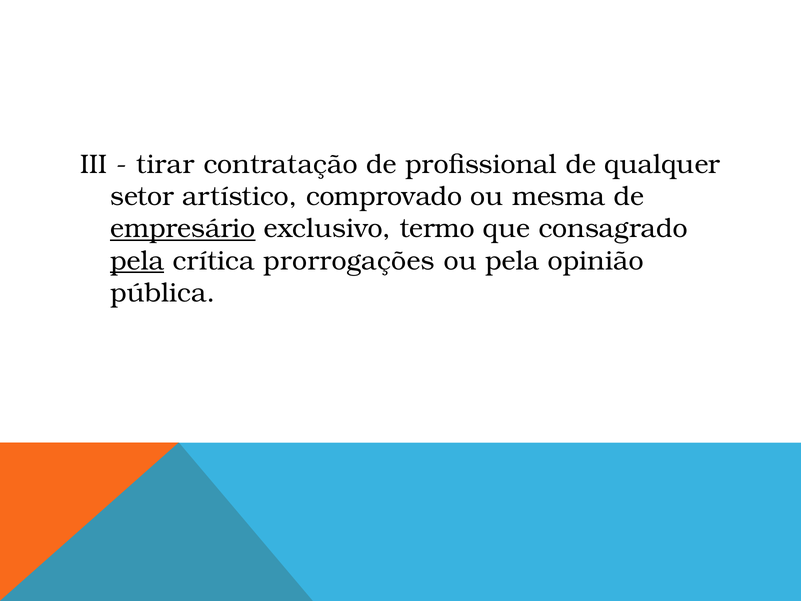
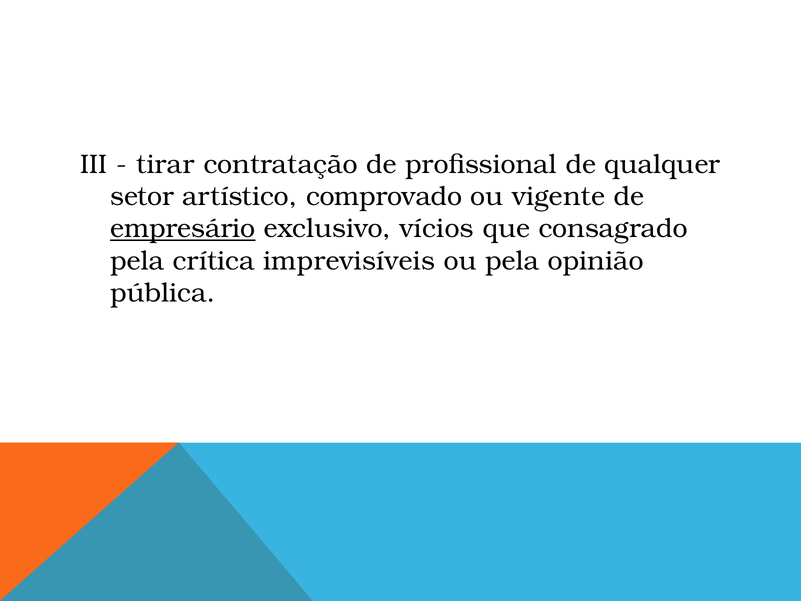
mesma: mesma -> vigente
termo: termo -> vícios
pela at (137, 261) underline: present -> none
prorrogações: prorrogações -> imprevisíveis
